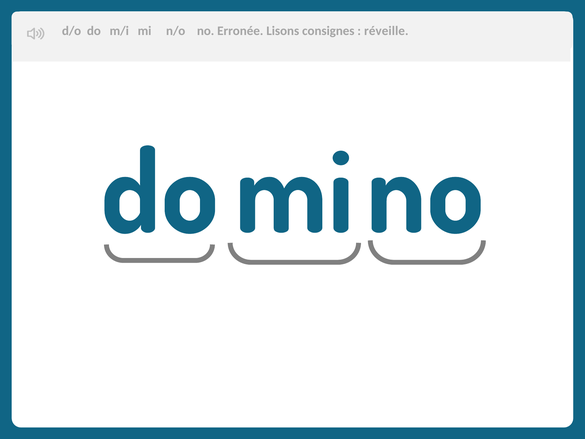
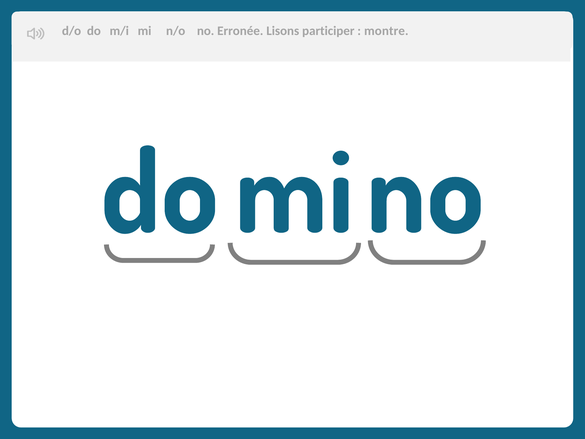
consignes: consignes -> participer
réveille: réveille -> montre
